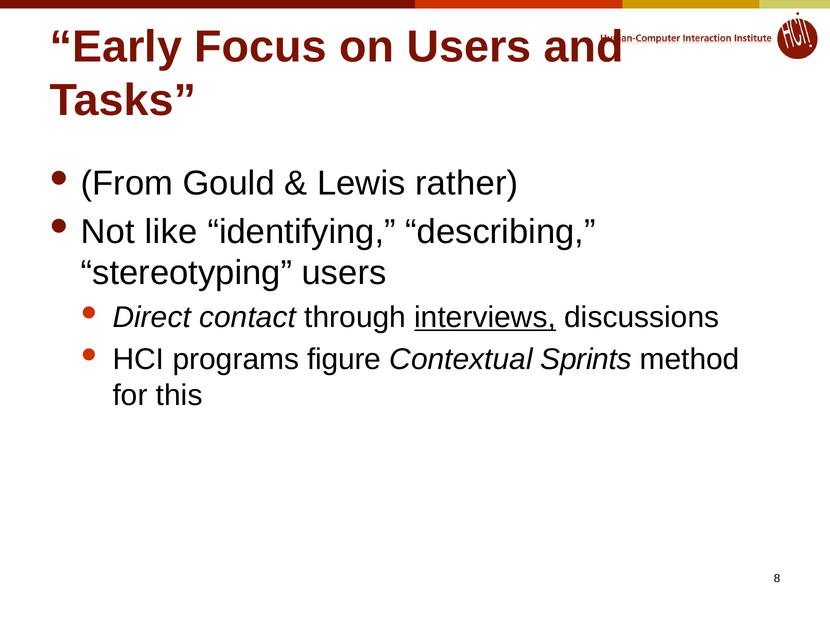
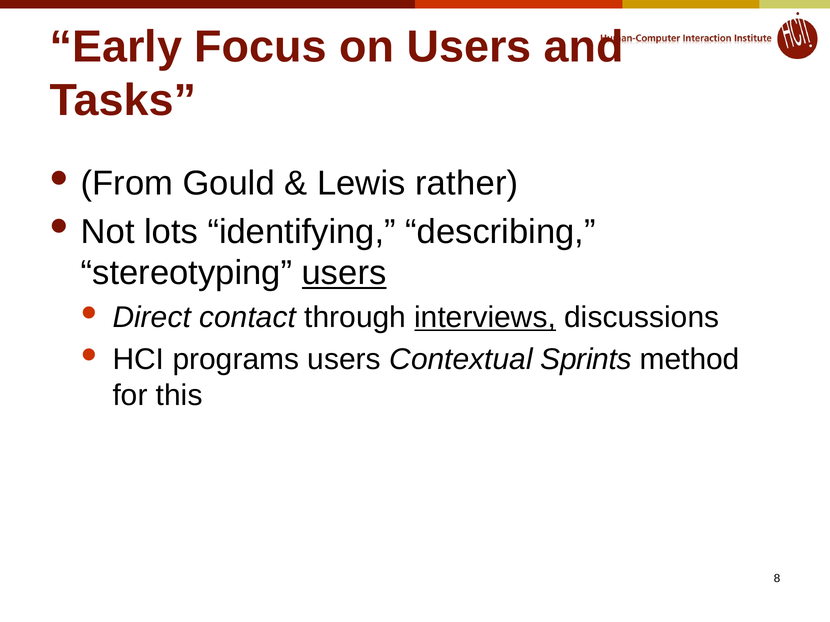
like: like -> lots
users at (344, 273) underline: none -> present
programs figure: figure -> users
